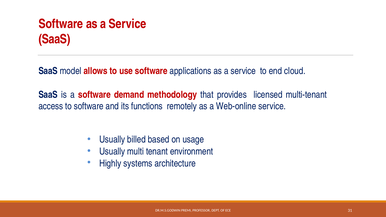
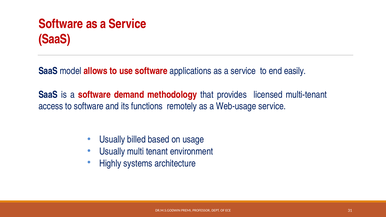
cloud: cloud -> easily
Web-online: Web-online -> Web-usage
